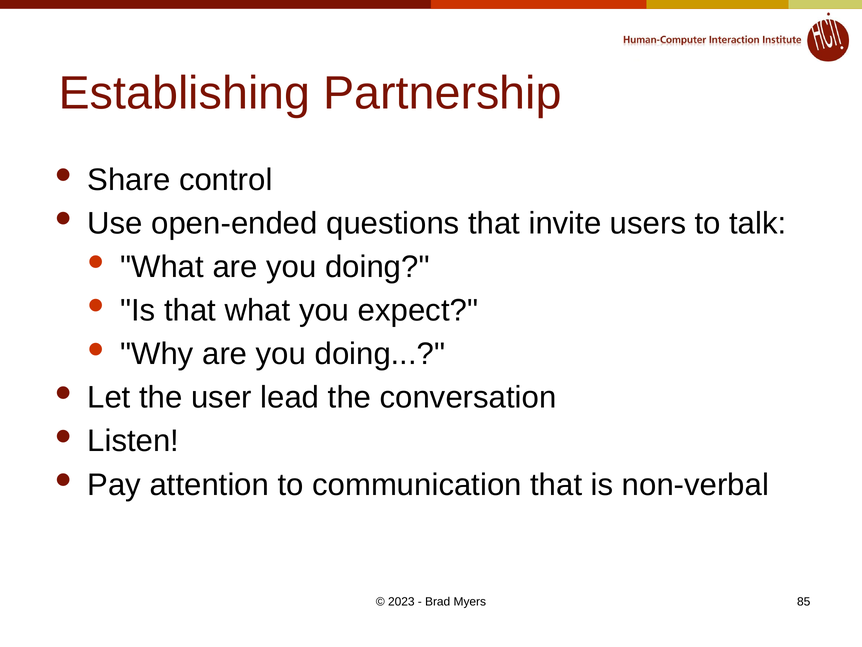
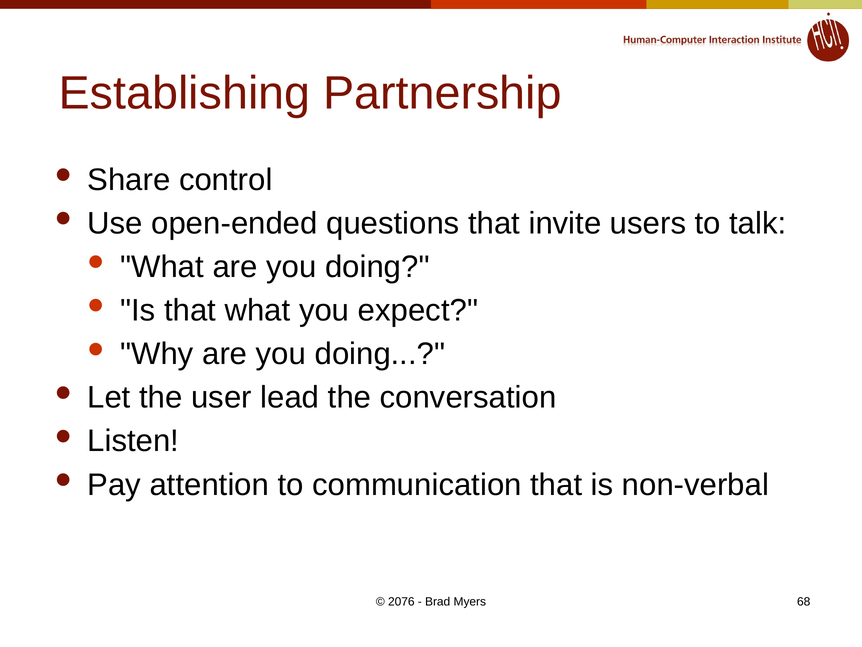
2023: 2023 -> 2076
85: 85 -> 68
